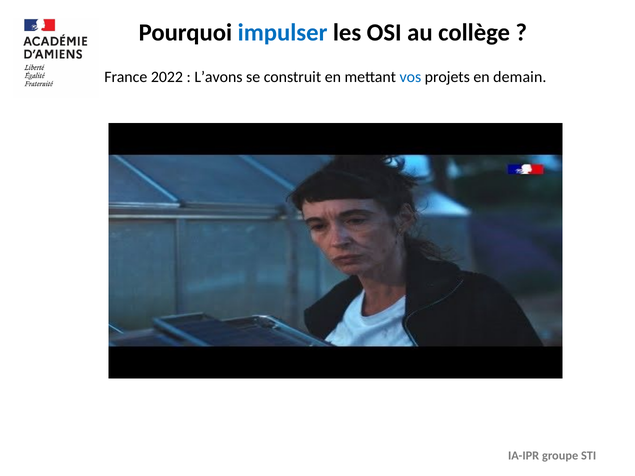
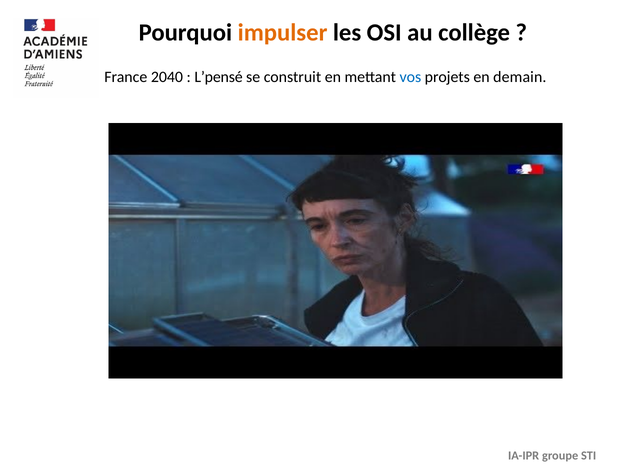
impulser colour: blue -> orange
2022: 2022 -> 2040
L’avons: L’avons -> L’pensé
